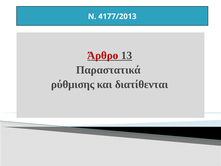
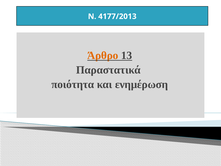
Άρθρο colour: red -> orange
ρύθμισης: ρύθμισης -> ποιότητα
διατίθενται: διατίθενται -> ενημέρωση
